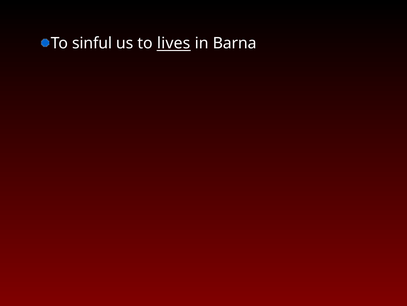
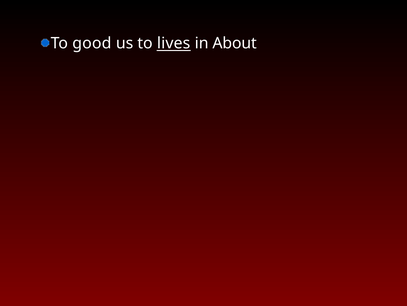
sinful: sinful -> good
Barna: Barna -> About
